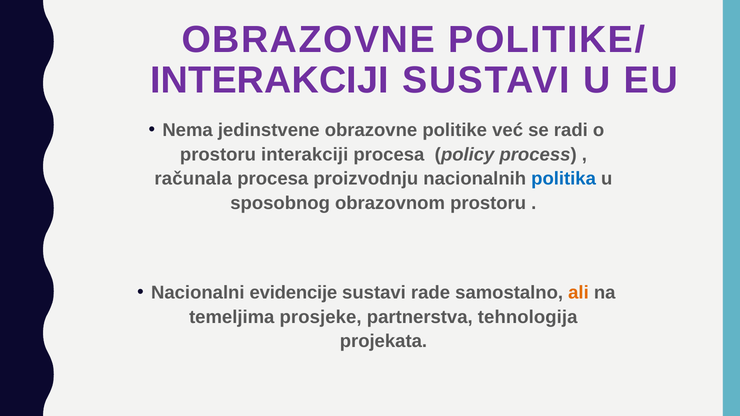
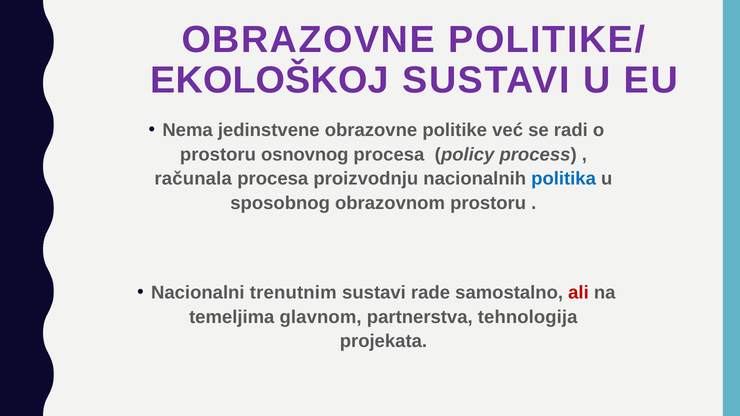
INTERAKCIJI at (270, 80): INTERAKCIJI -> EKOLOŠKOJ
prostoru interakciji: interakciji -> osnovnog
evidencije: evidencije -> trenutnim
ali colour: orange -> red
prosjeke: prosjeke -> glavnom
